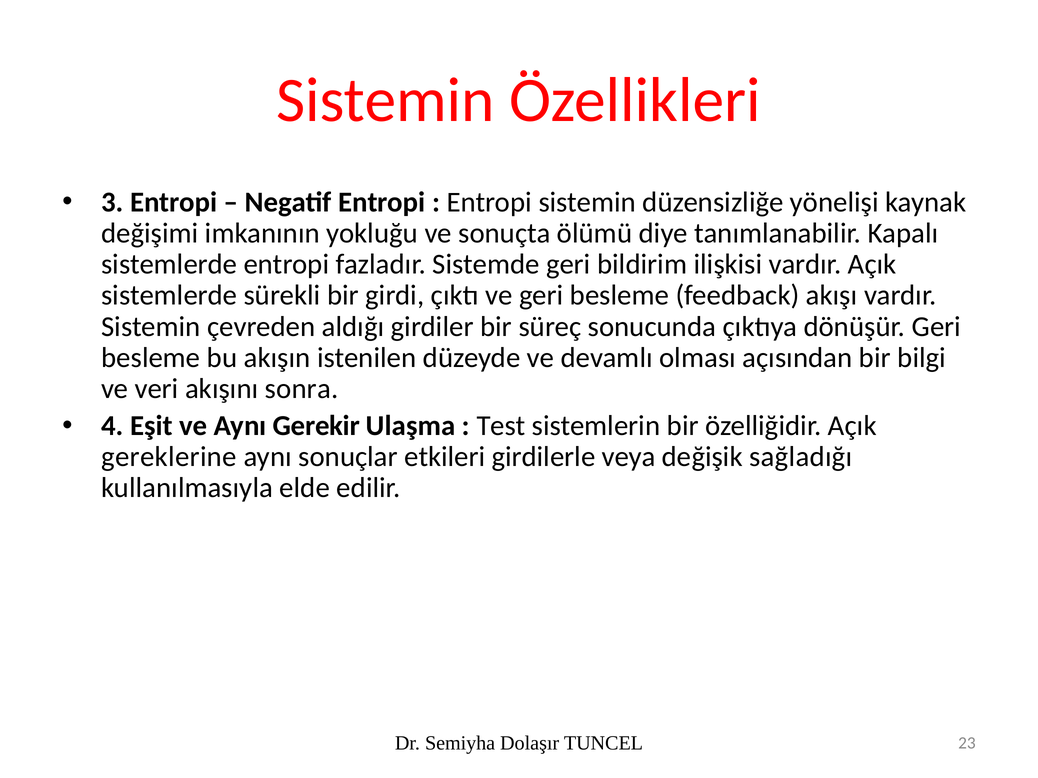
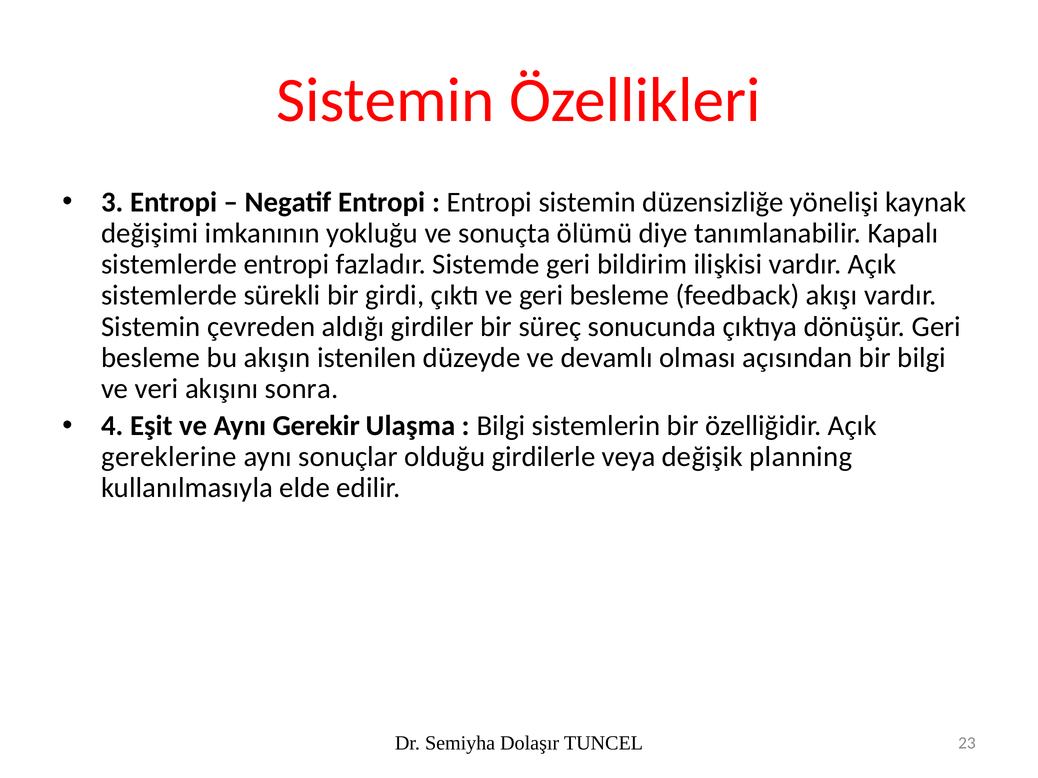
Test at (501, 426): Test -> Bilgi
etkileri: etkileri -> olduğu
sağladığı: sağladığı -> planning
